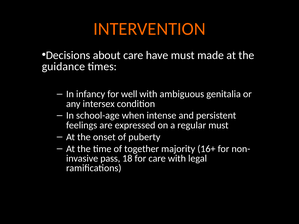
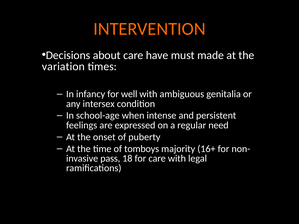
guidance: guidance -> variation
regular must: must -> need
together: together -> tomboys
